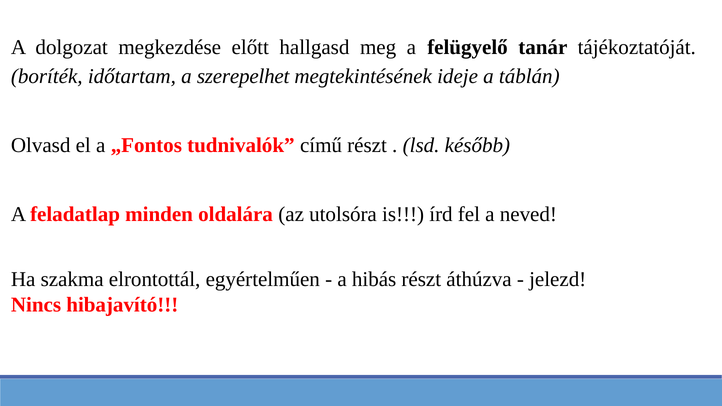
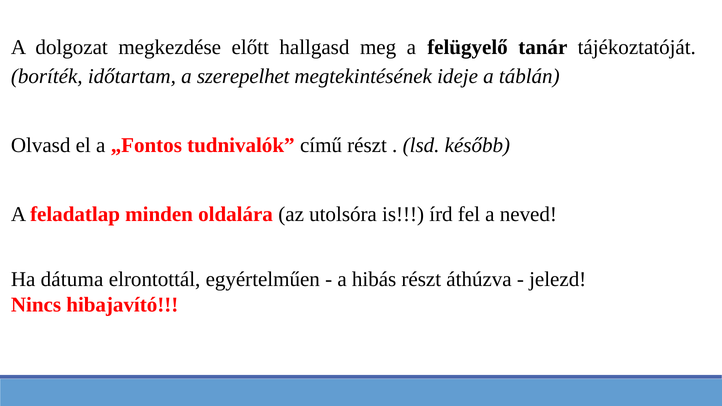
szakma: szakma -> dátuma
